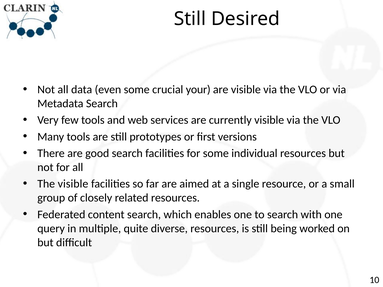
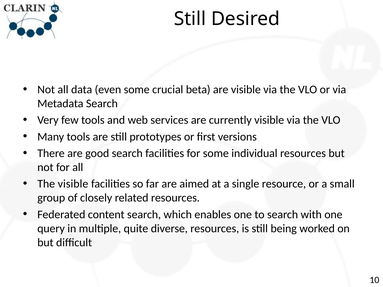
your: your -> beta
